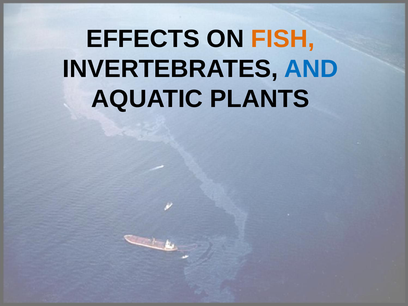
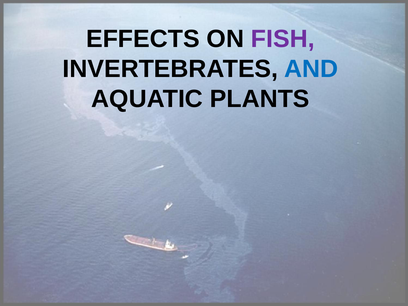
FISH colour: orange -> purple
